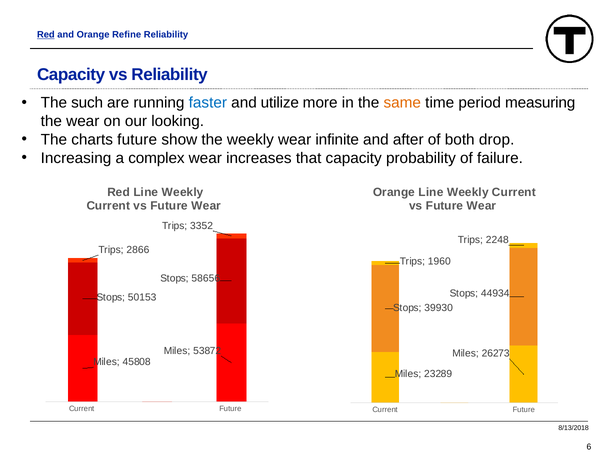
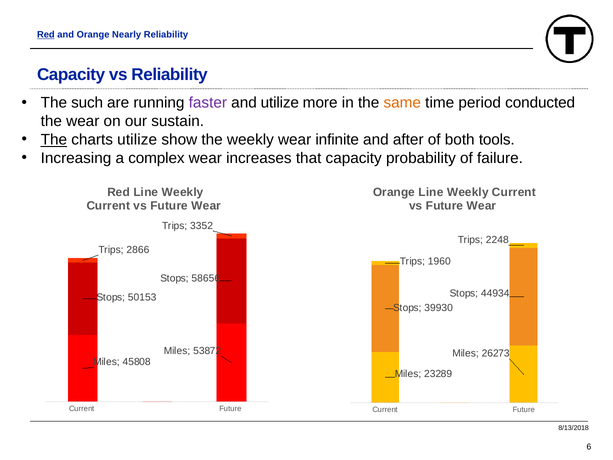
Refine: Refine -> Nearly
faster colour: blue -> purple
measuring: measuring -> conducted
looking: looking -> sustain
The at (54, 140) underline: none -> present
charts future: future -> utilize
drop: drop -> tools
